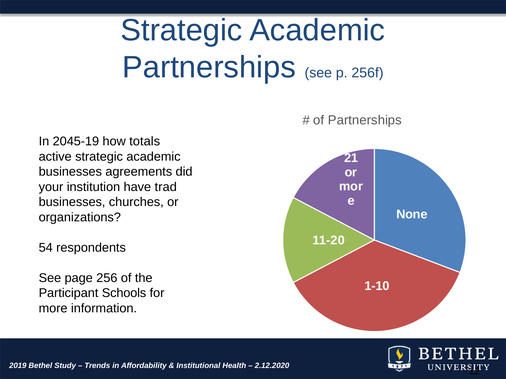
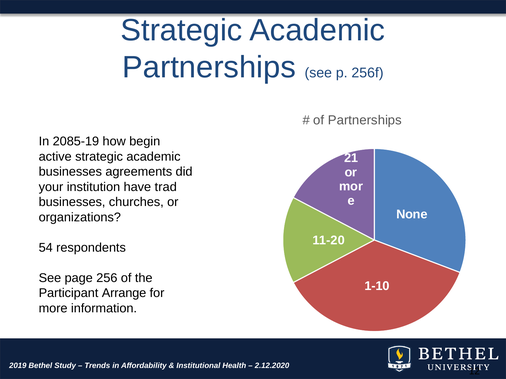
2045-19: 2045-19 -> 2085-19
totals: totals -> begin
Schools: Schools -> Arrange
